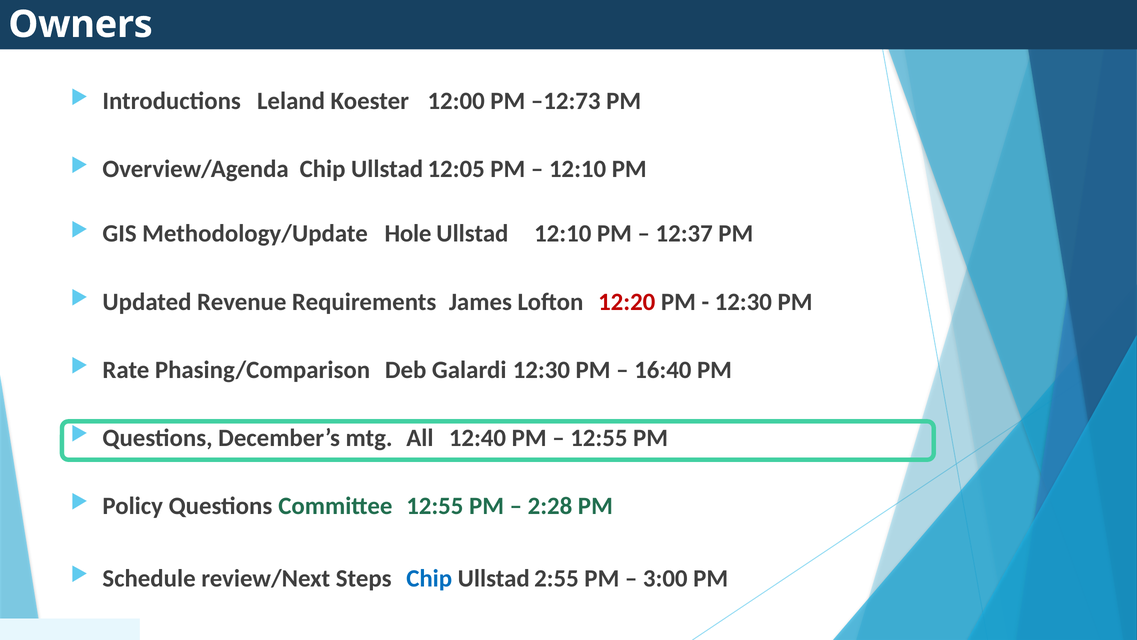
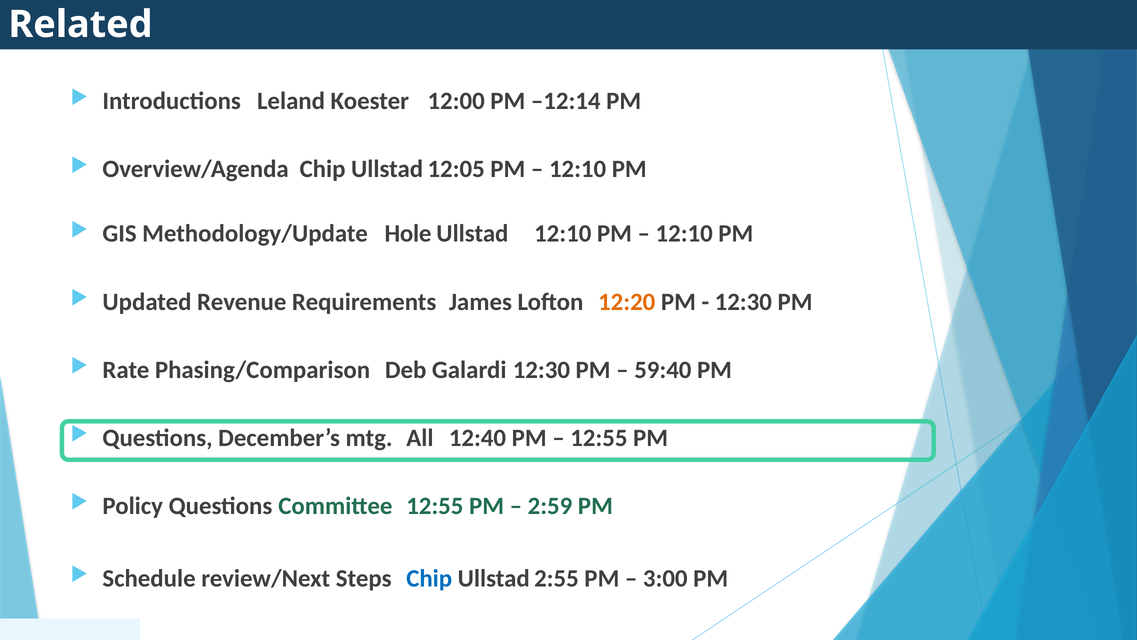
Owners: Owners -> Related
–12:73: –12:73 -> –12:14
12:37 at (684, 234): 12:37 -> 12:10
12:20 colour: red -> orange
16:40: 16:40 -> 59:40
2:28: 2:28 -> 2:59
